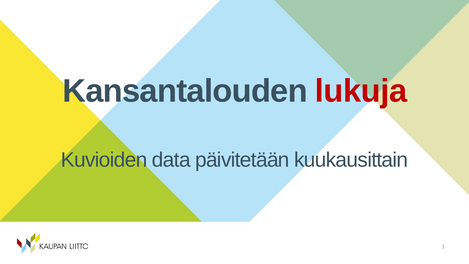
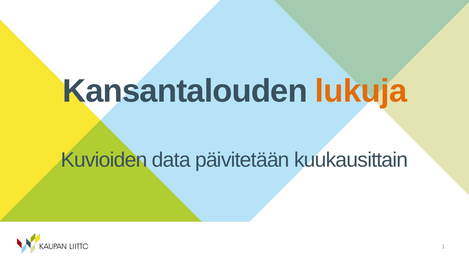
lukuja colour: red -> orange
